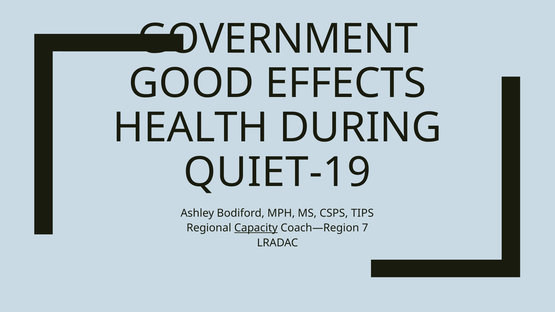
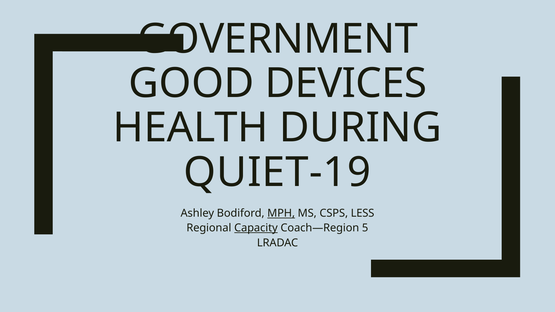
EFFECTS: EFFECTS -> DEVICES
MPH underline: none -> present
TIPS: TIPS -> LESS
7: 7 -> 5
